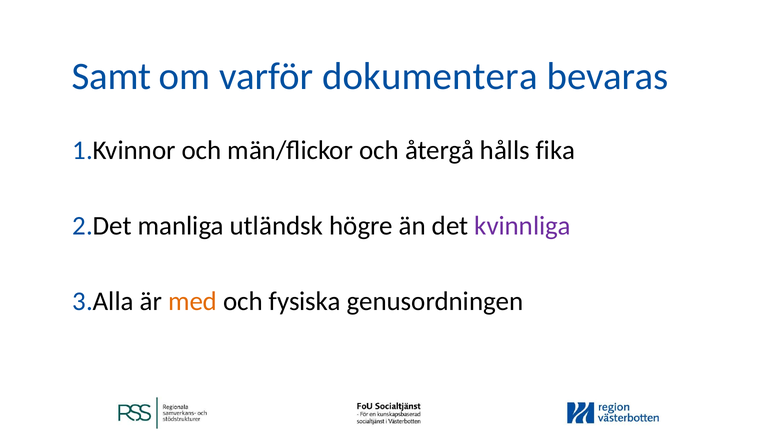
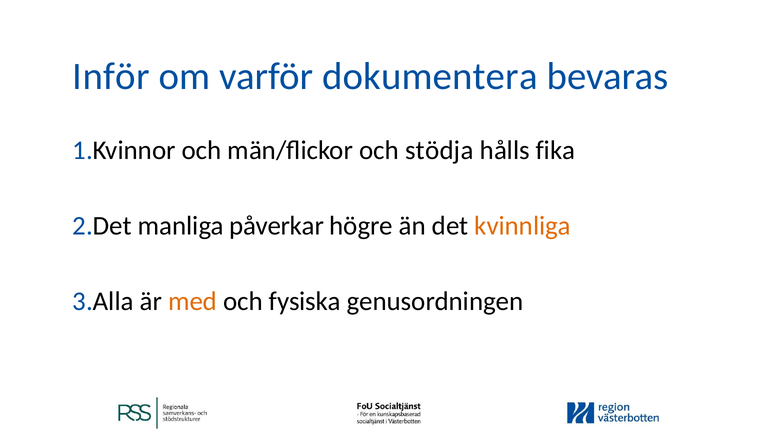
Samt: Samt -> Inför
återgå: återgå -> stödja
utländsk: utländsk -> påverkar
kvinnliga colour: purple -> orange
